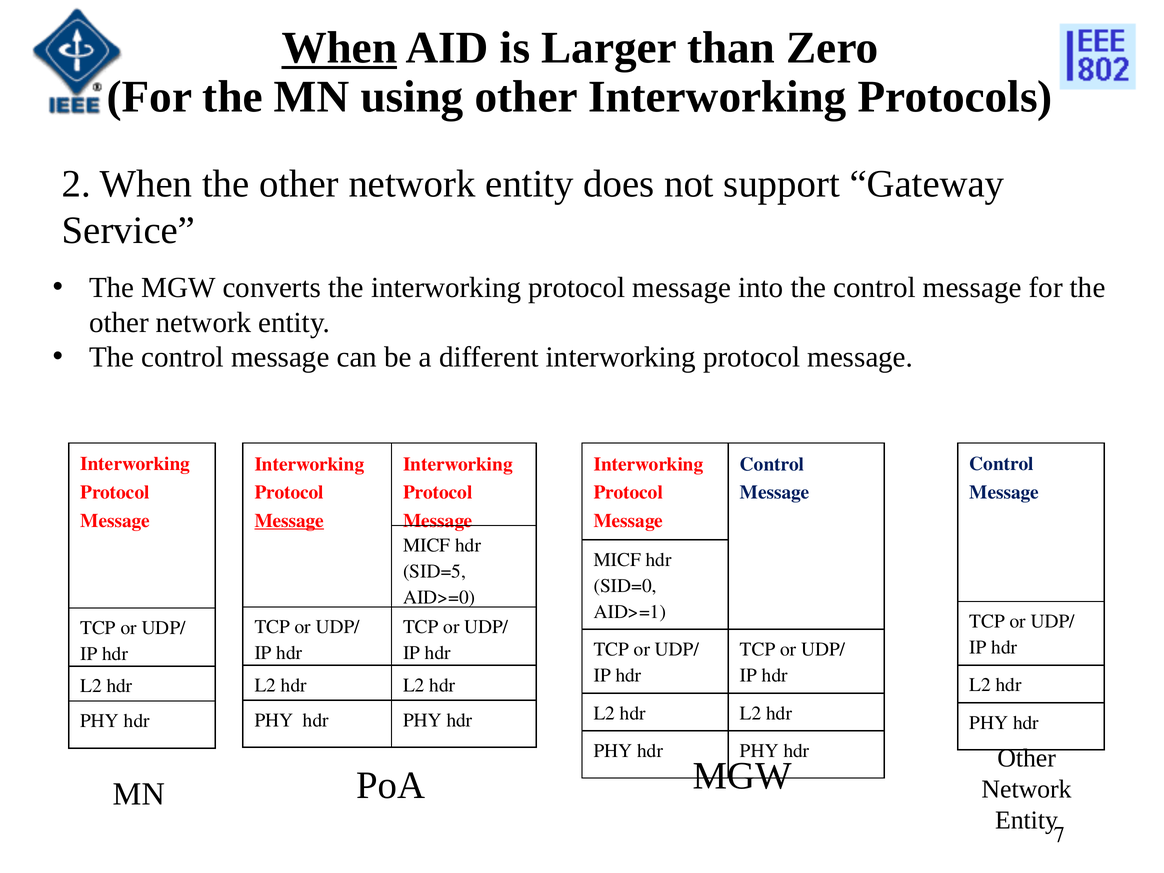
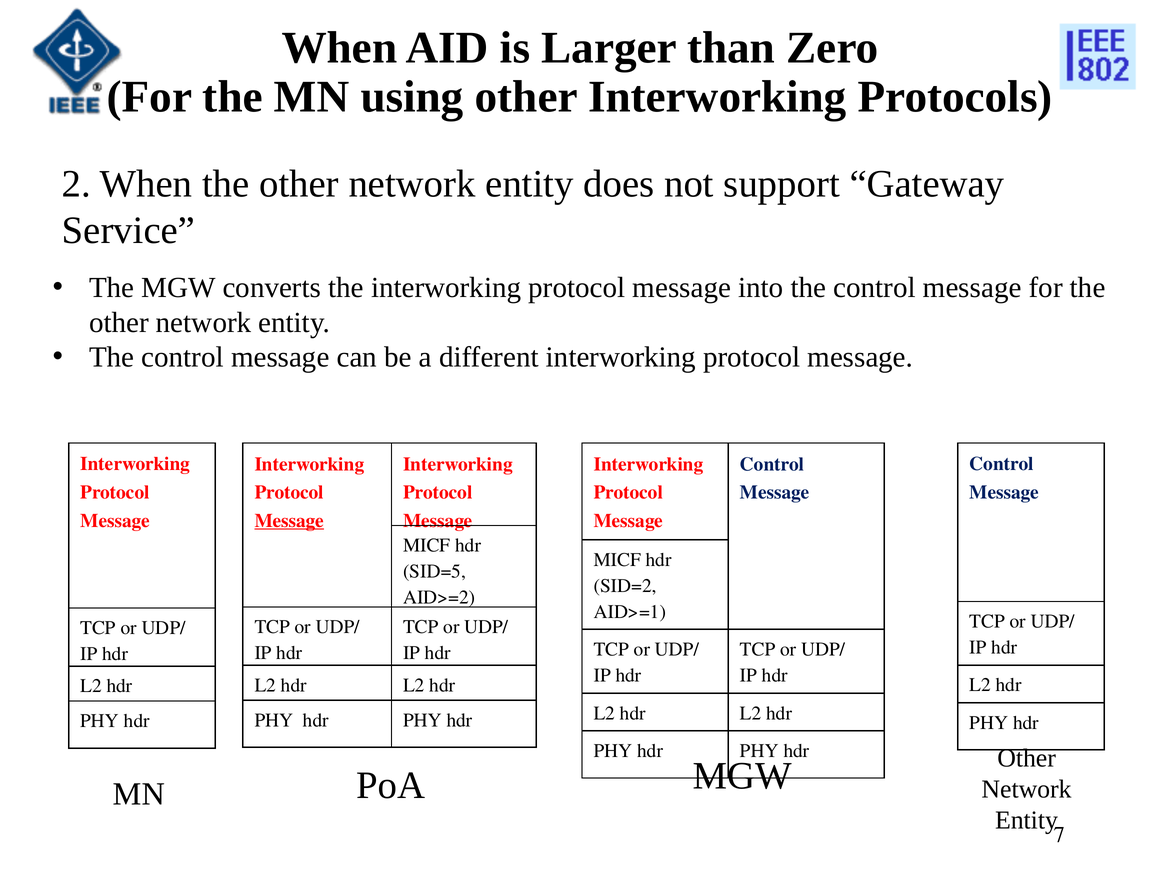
When at (339, 48) underline: present -> none
SID=0: SID=0 -> SID=2
AID>=0: AID>=0 -> AID>=2
